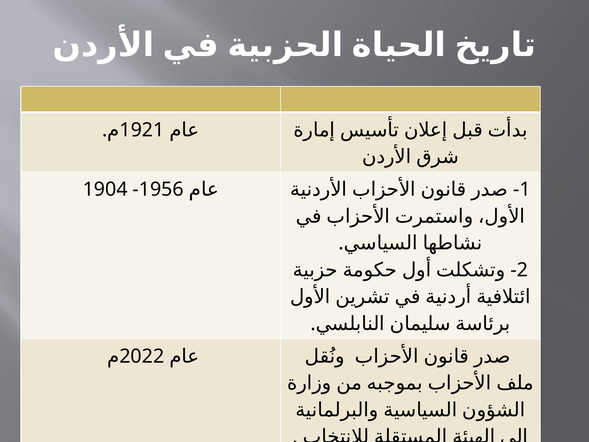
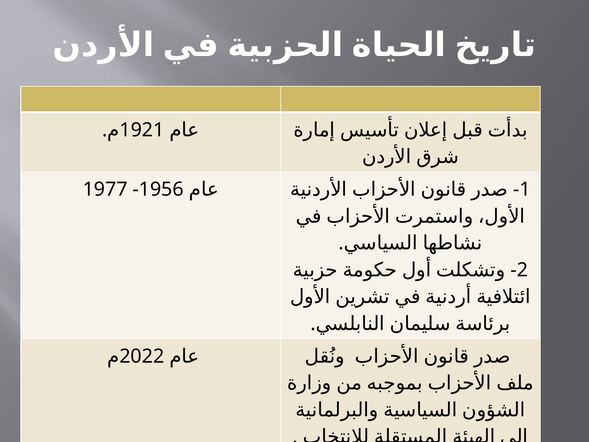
1904: 1904 -> 1977
